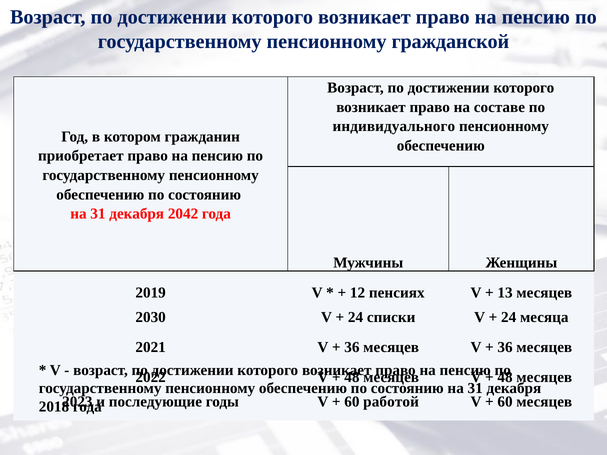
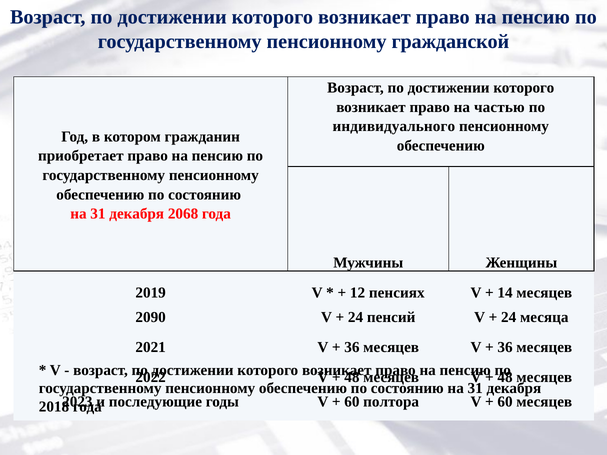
составе: составе -> частью
2042: 2042 -> 2068
13: 13 -> 14
2030: 2030 -> 2090
списки: списки -> пенсий
работой: работой -> полтора
